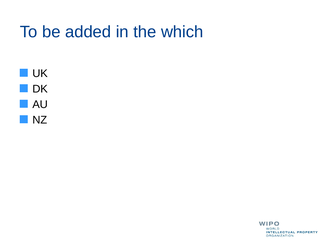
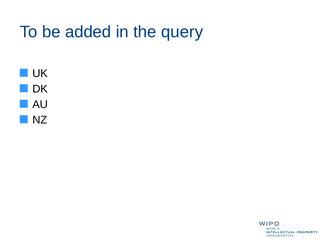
which: which -> query
